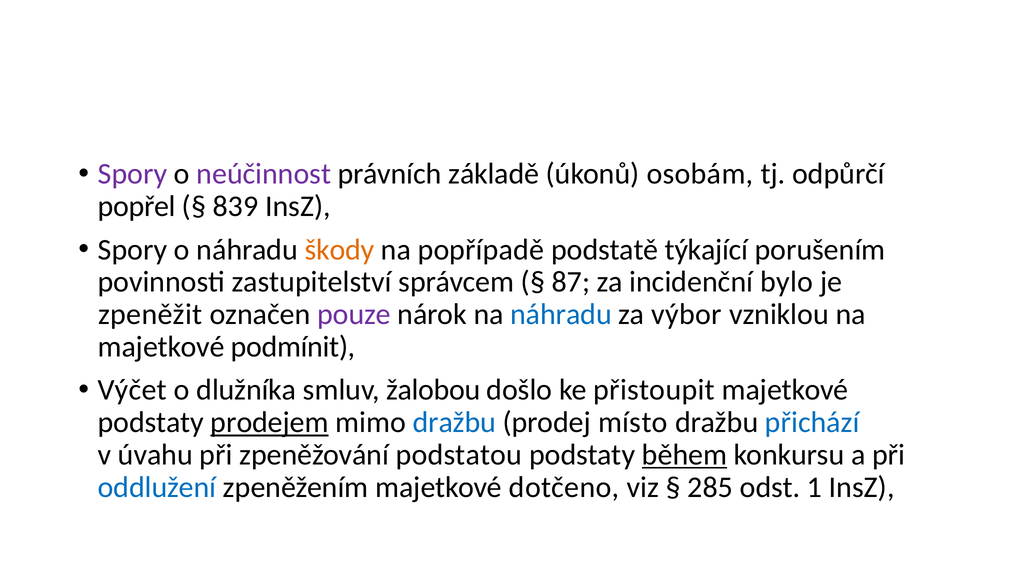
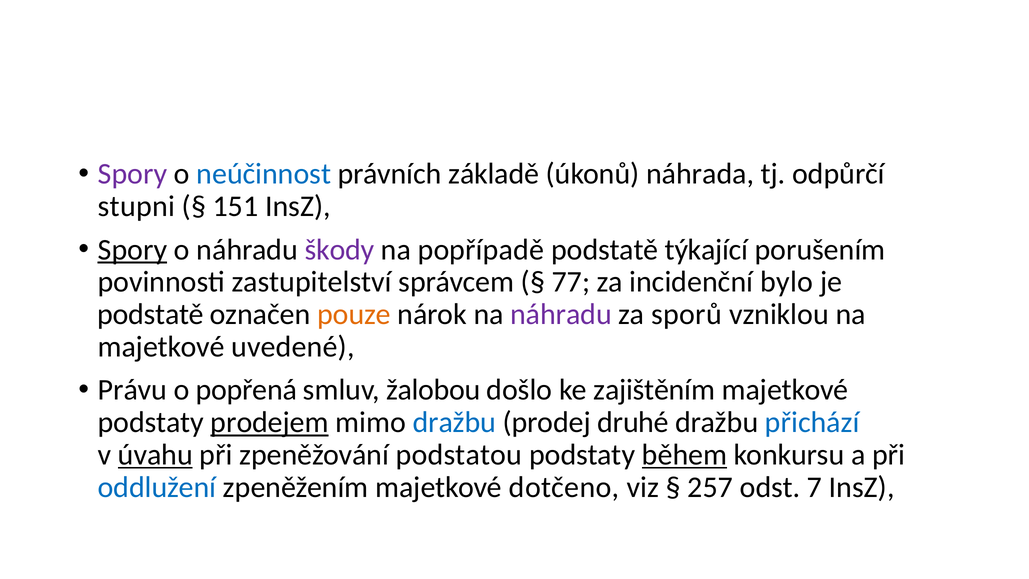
neúčinnost colour: purple -> blue
osobám: osobám -> náhrada
popřel: popřel -> stupni
839: 839 -> 151
Spory at (132, 250) underline: none -> present
škody colour: orange -> purple
87: 87 -> 77
zpeněžit at (150, 314): zpeněžit -> podstatě
pouze colour: purple -> orange
náhradu at (561, 314) colour: blue -> purple
výbor: výbor -> sporů
podmínit: podmínit -> uvedené
Výčet: Výčet -> Právu
dlužníka: dlužníka -> popřená
přistoupit: přistoupit -> zajištěním
místo: místo -> druhé
úvahu underline: none -> present
285: 285 -> 257
1: 1 -> 7
